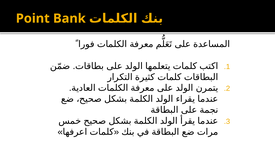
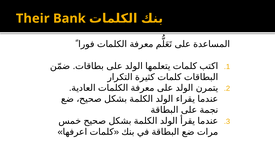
Point: Point -> Their
